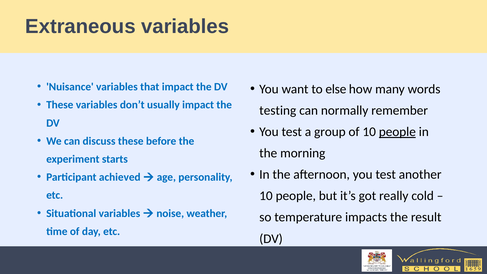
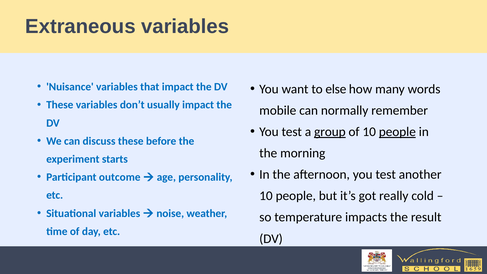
testing: testing -> mobile
group underline: none -> present
achieved: achieved -> outcome
